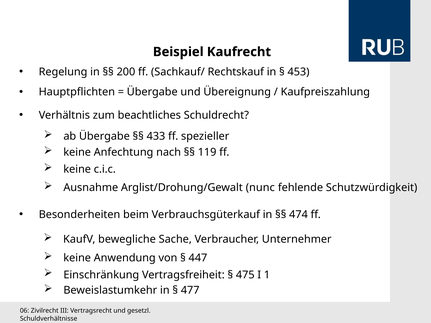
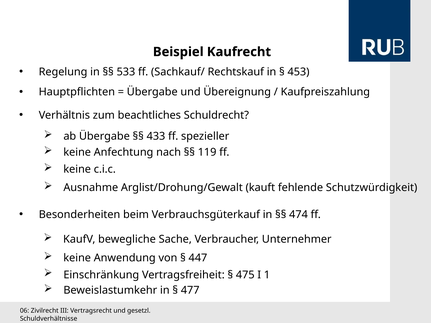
200: 200 -> 533
nunc: nunc -> kauft
